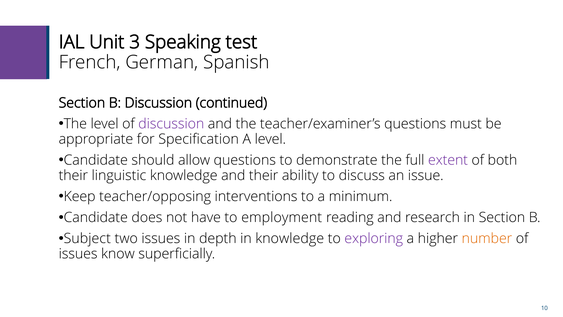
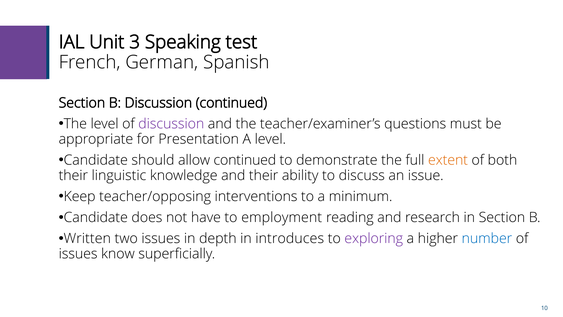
Specification: Specification -> Presentation
allow questions: questions -> continued
extent colour: purple -> orange
Subject: Subject -> Written
in knowledge: knowledge -> introduces
number colour: orange -> blue
